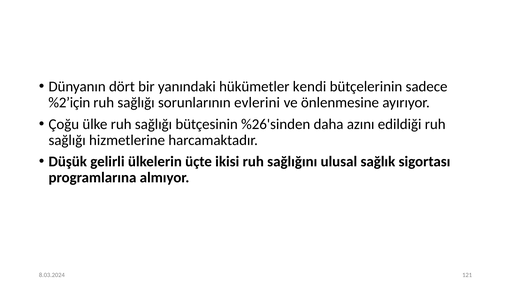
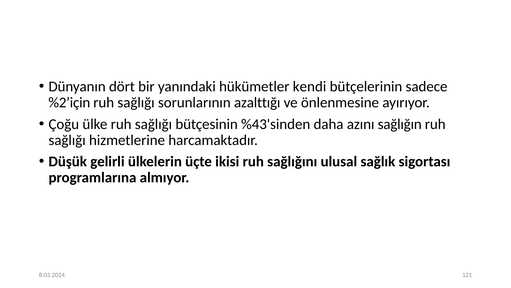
evlerini: evlerini -> azalttığı
%26'sinden: %26'sinden -> %43'sinden
edildiği: edildiği -> sağlığın
